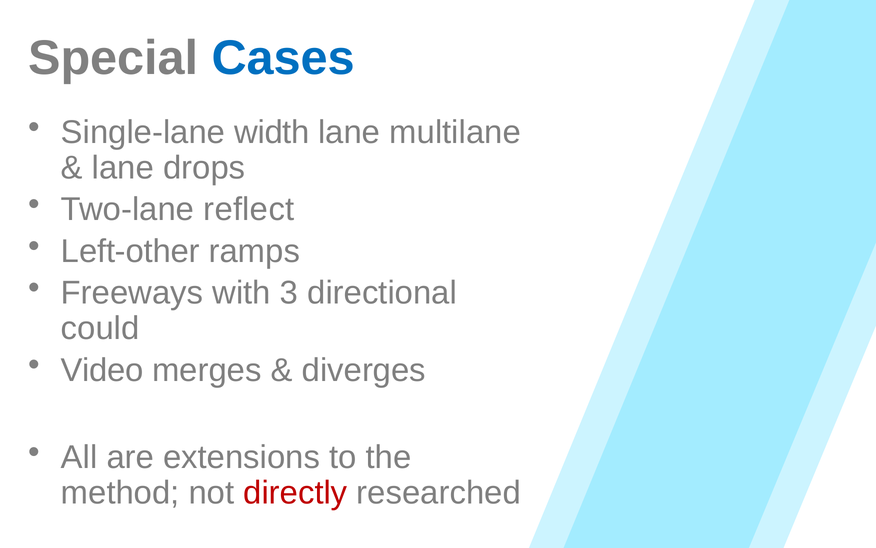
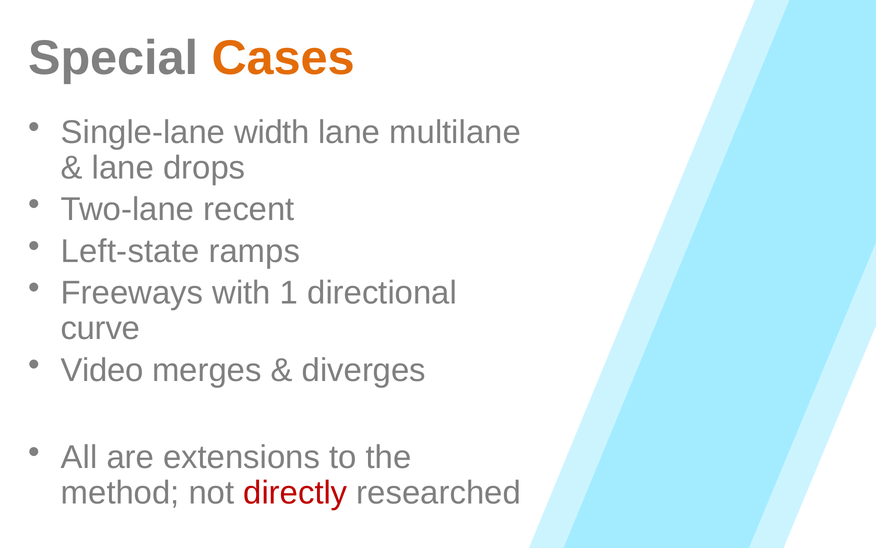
Cases colour: blue -> orange
reflect: reflect -> recent
Left-other: Left-other -> Left-state
3: 3 -> 1
could: could -> curve
